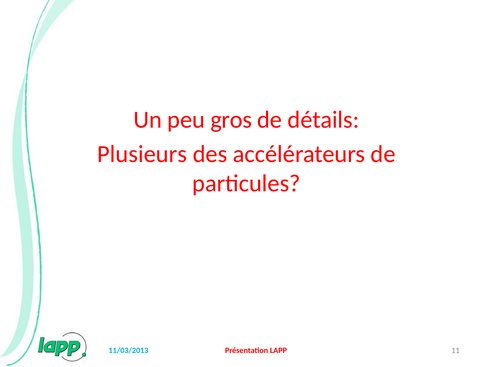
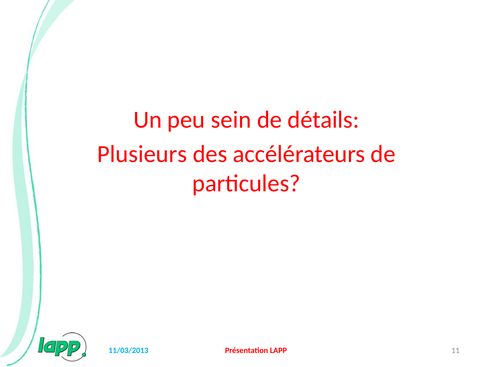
gros: gros -> sein
